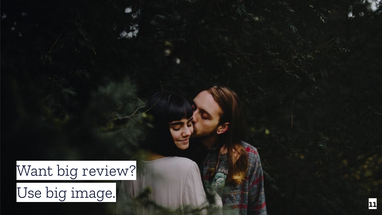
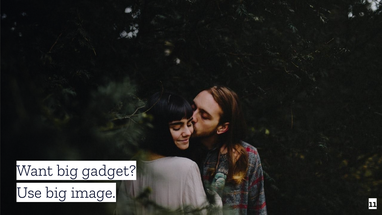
review: review -> gadget
